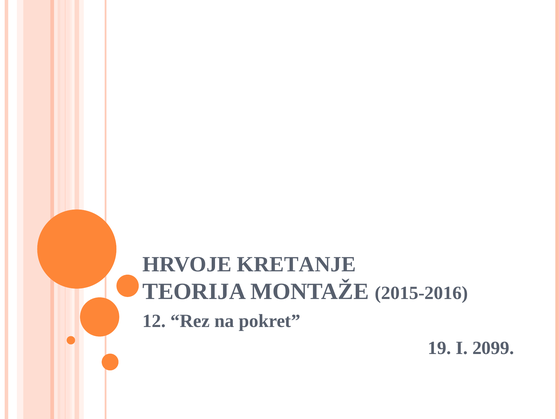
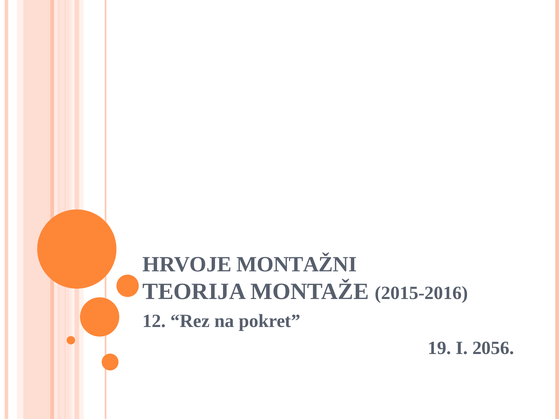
KRETANJE: KRETANJE -> MONTAŽNI
2099: 2099 -> 2056
